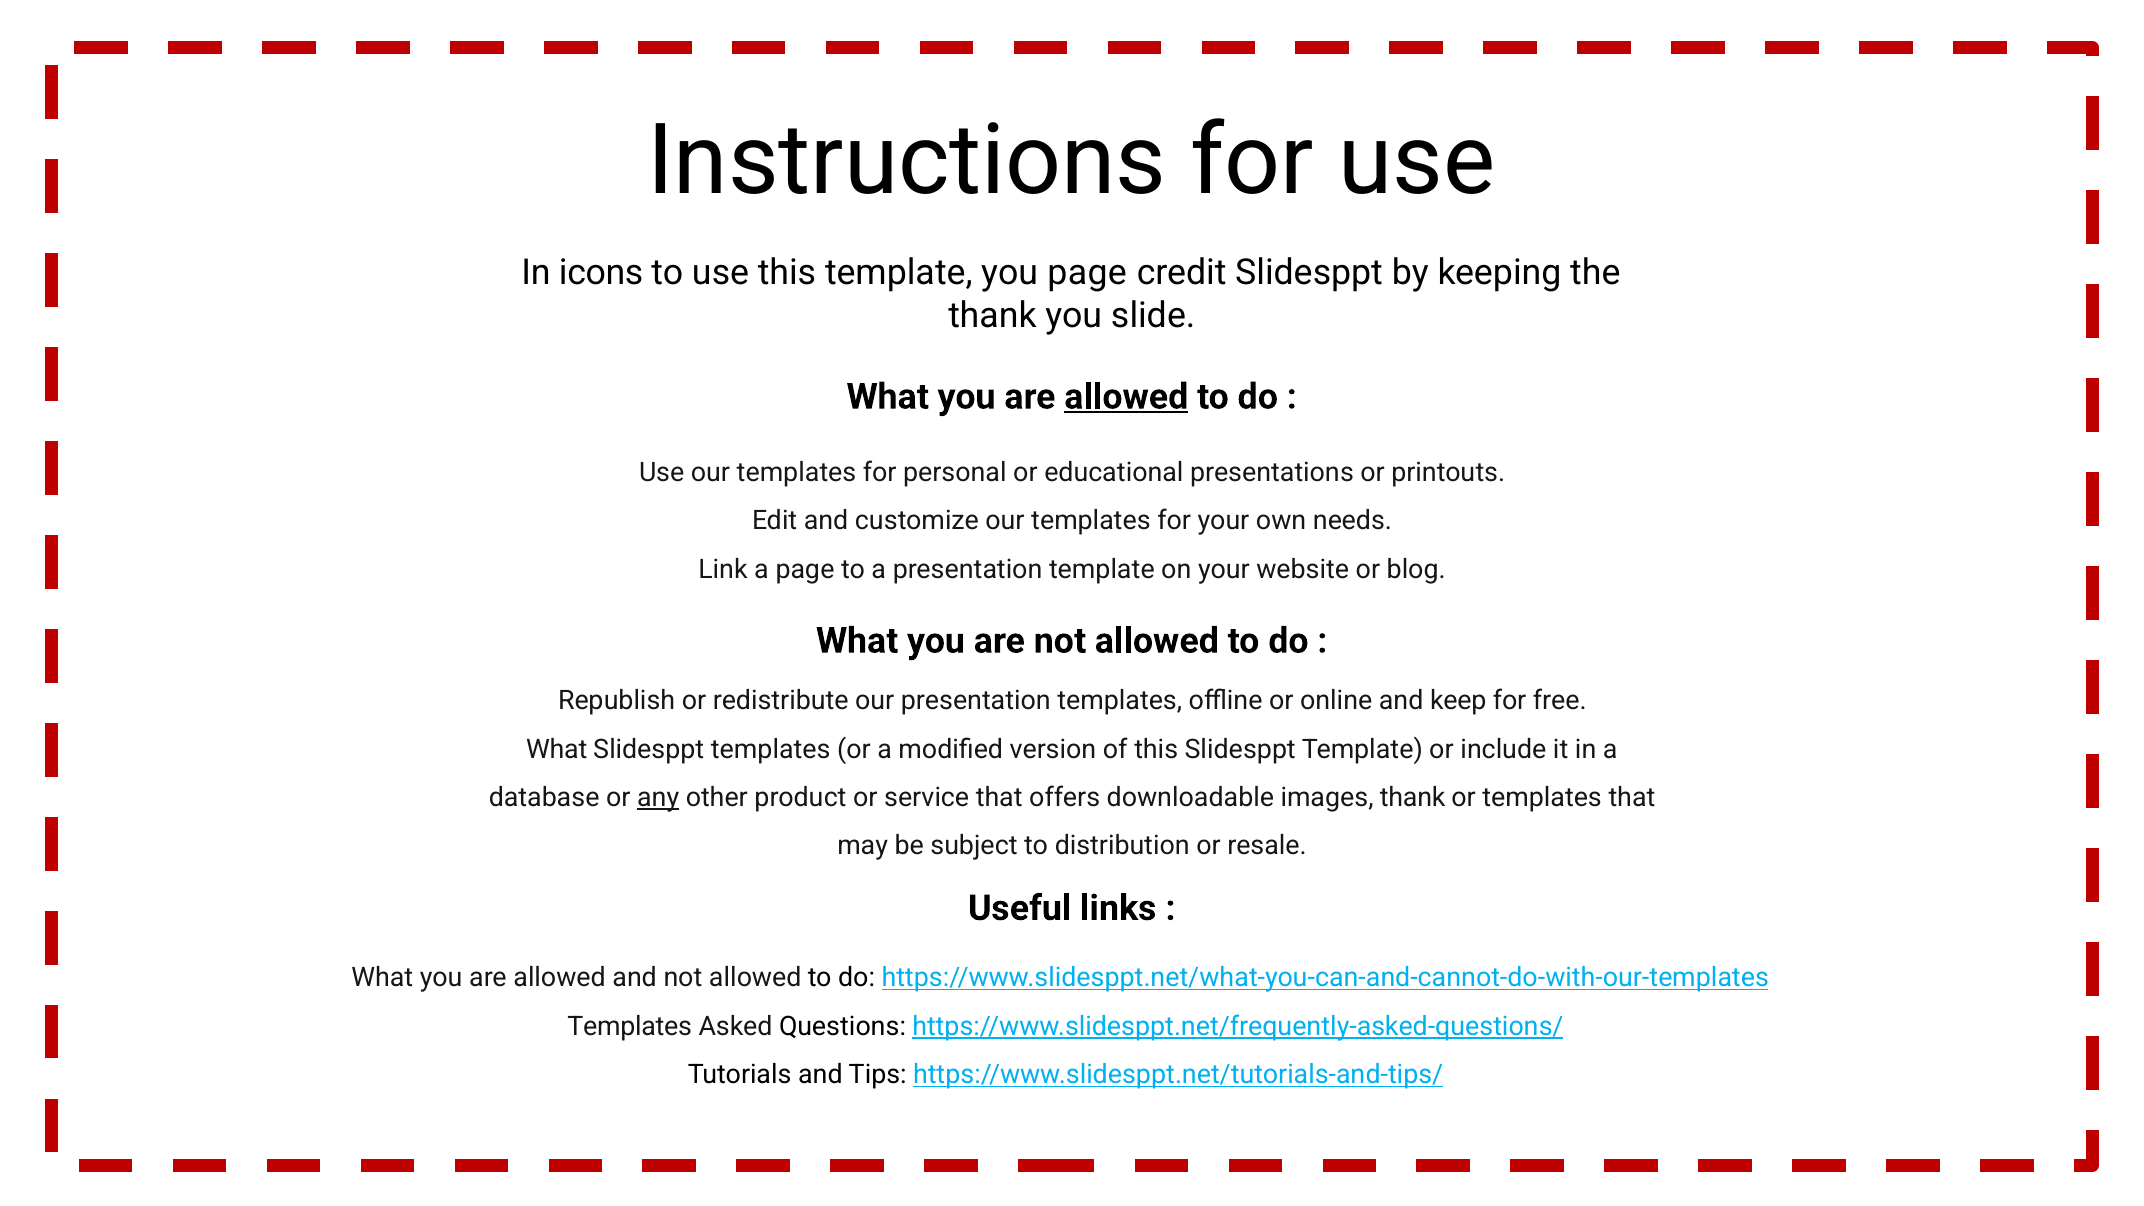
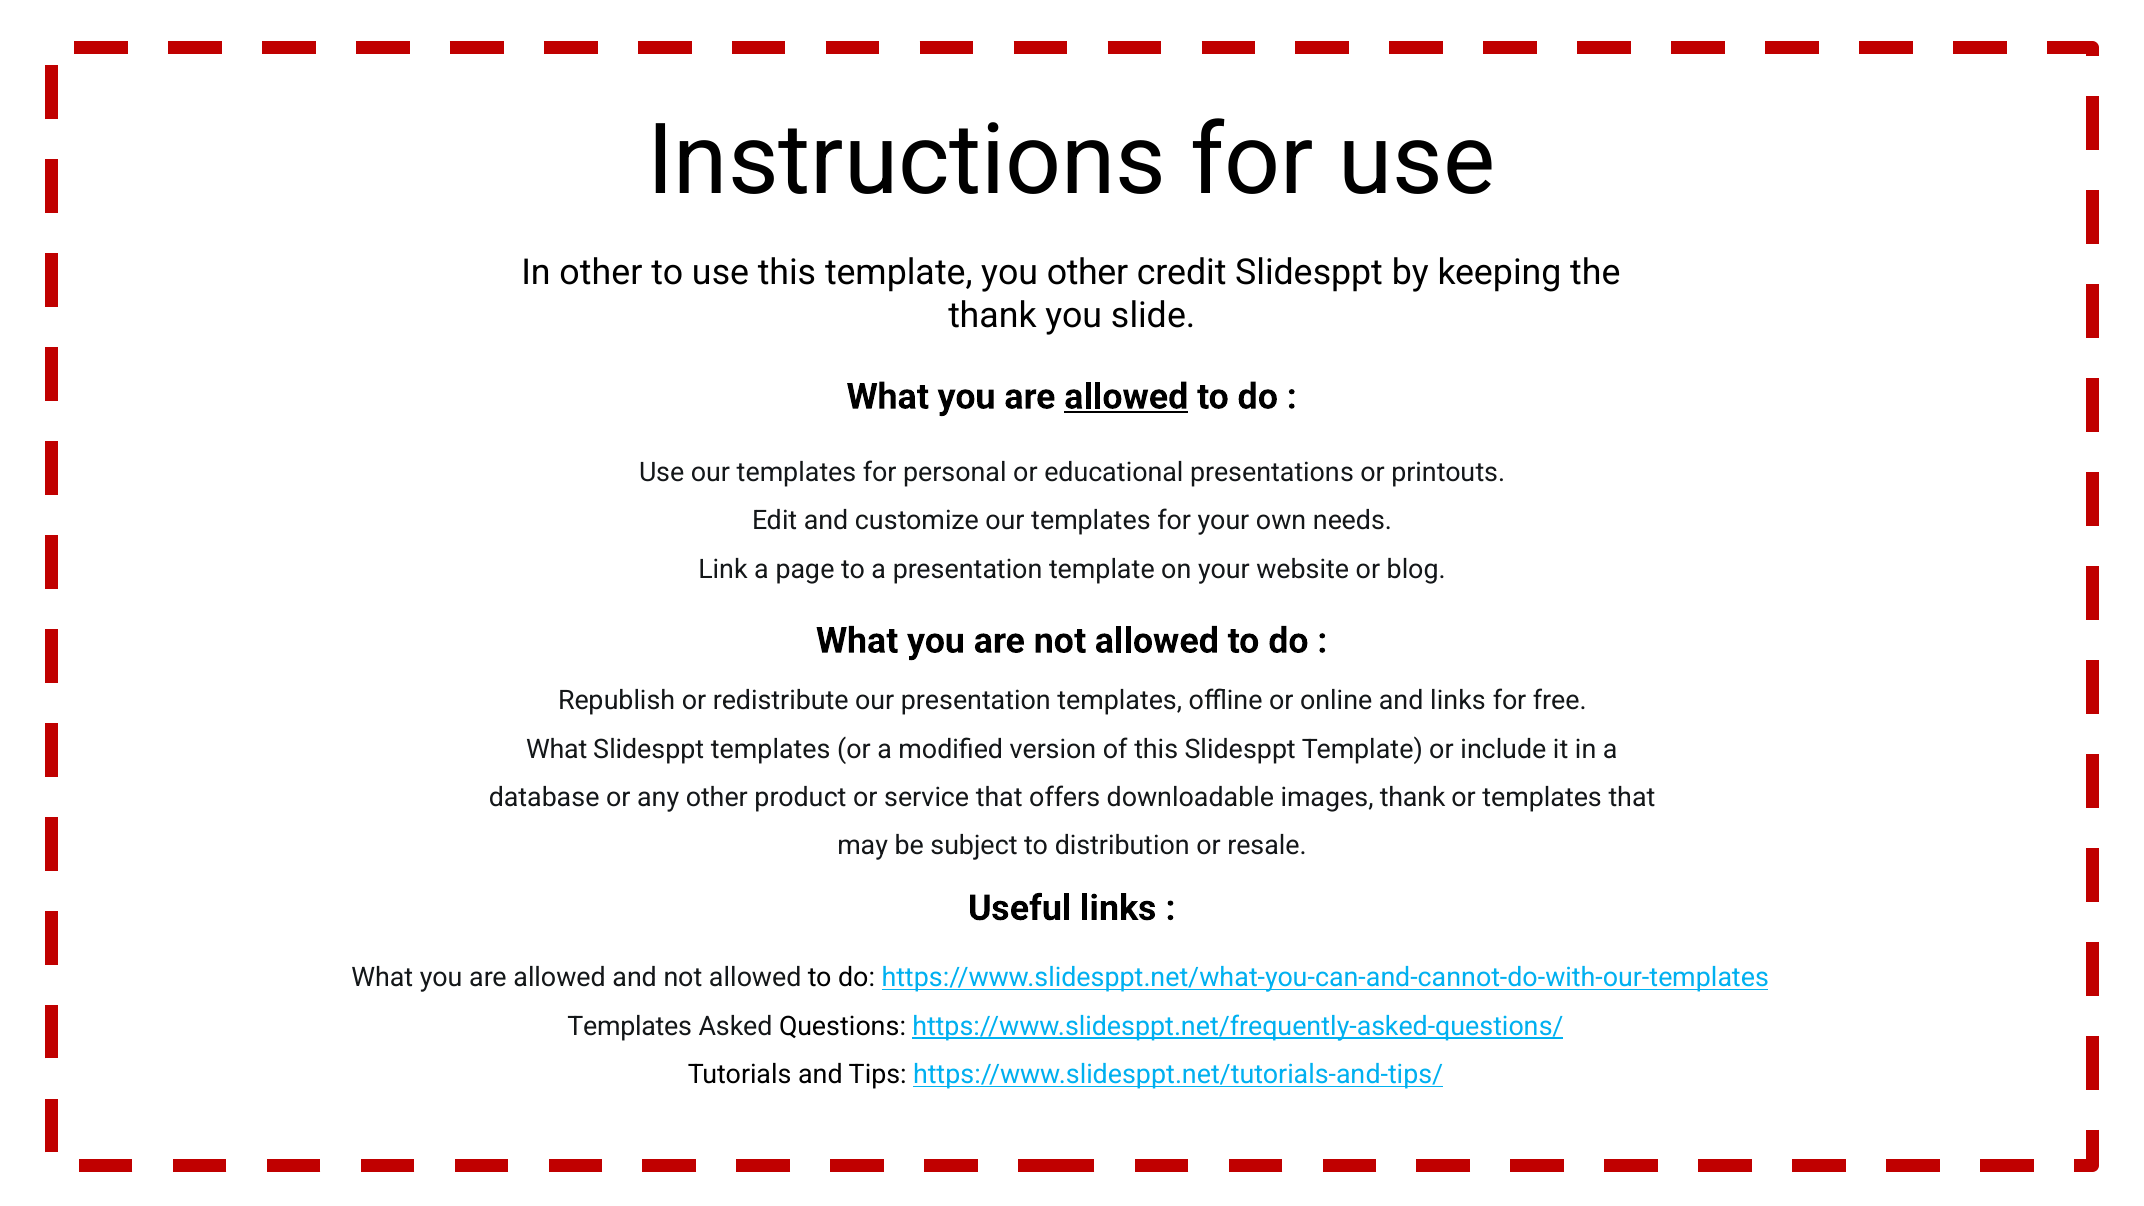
In icons: icons -> other
you page: page -> other
and keep: keep -> links
any underline: present -> none
